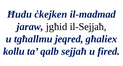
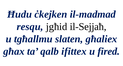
jaraw: jaraw -> resqu
jeqred: jeqred -> slaten
kollu: kollu -> għax
sejjaħ: sejjaħ -> ifittex
